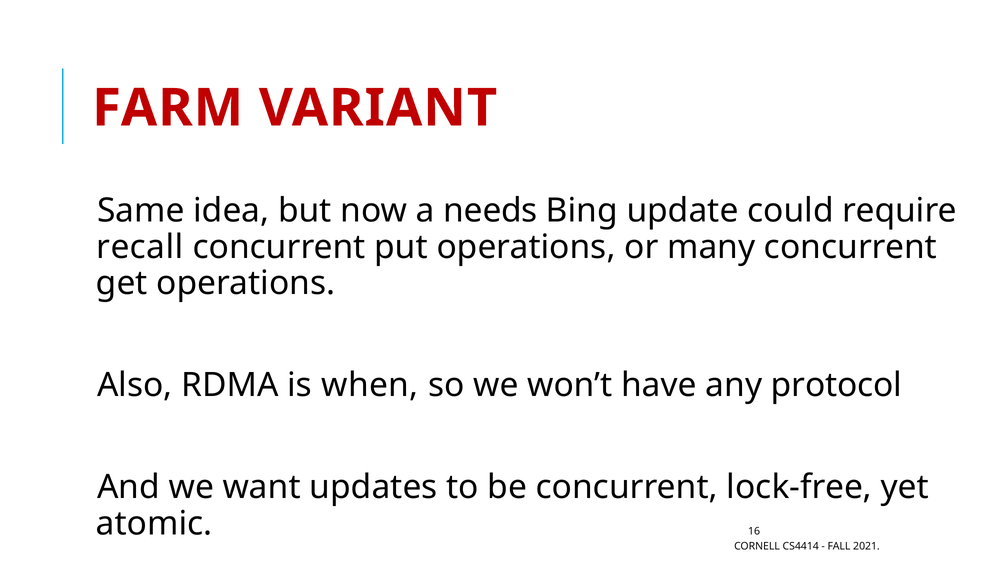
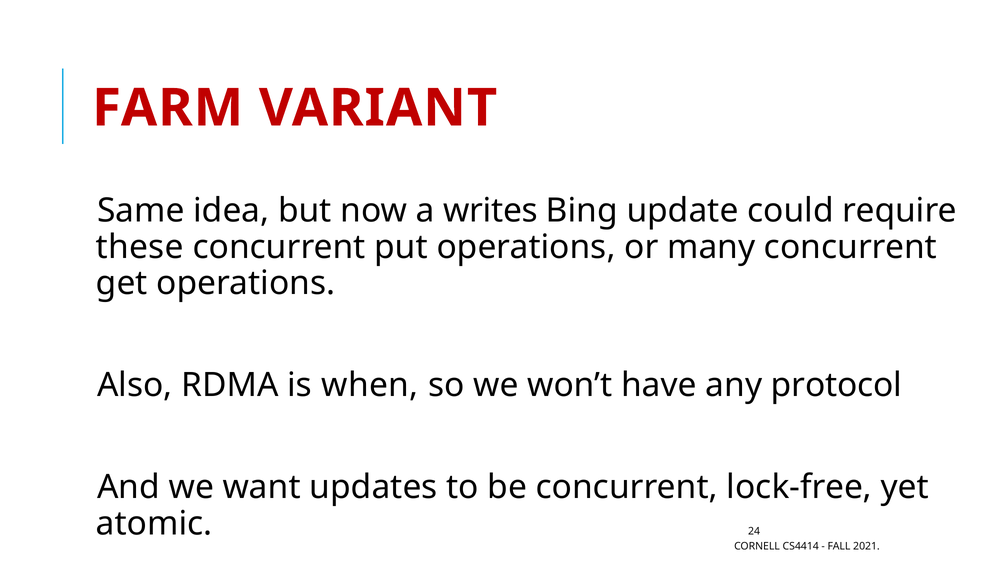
needs: needs -> writes
recall: recall -> these
16: 16 -> 24
